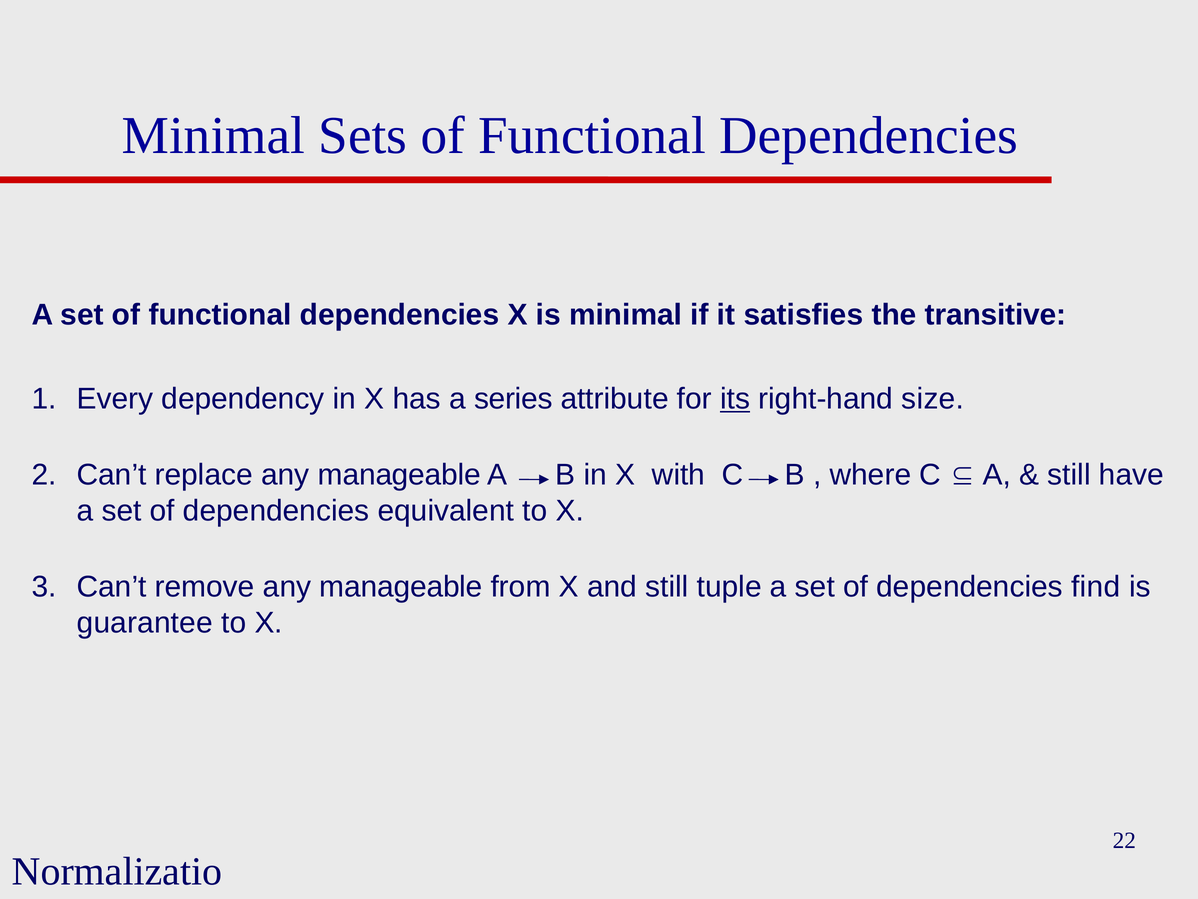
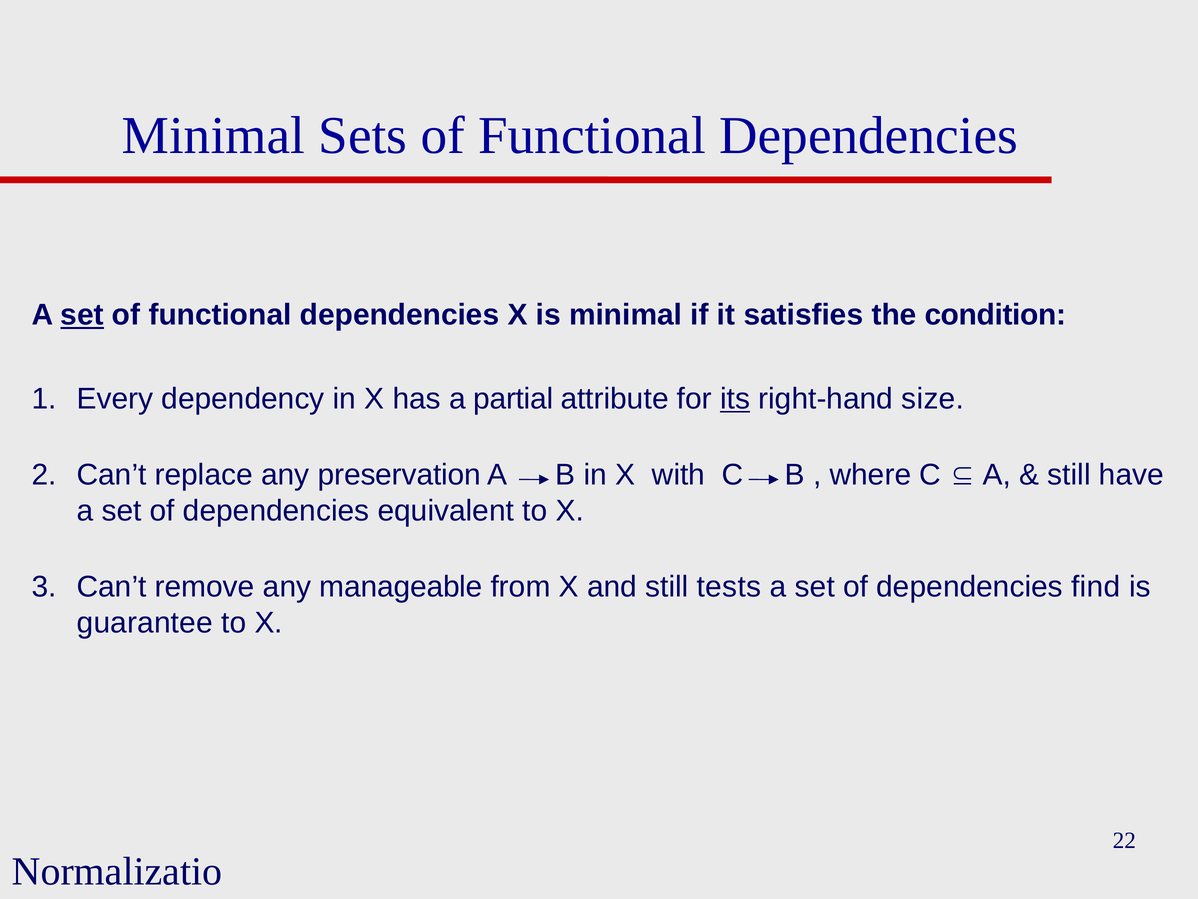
set at (82, 315) underline: none -> present
transitive: transitive -> condition
series: series -> partial
replace any manageable: manageable -> preservation
tuple: tuple -> tests
